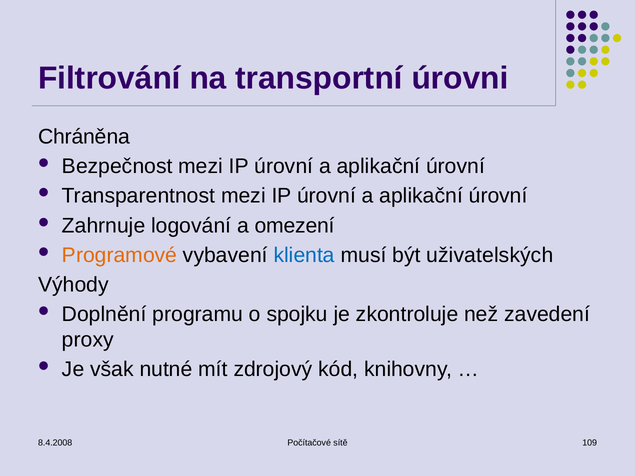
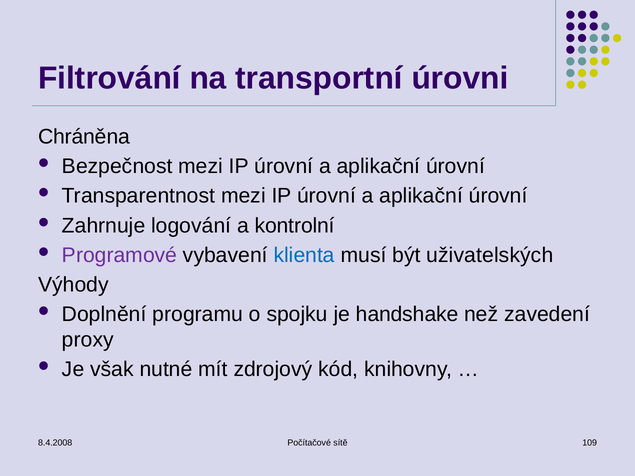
omezení: omezení -> kontrolní
Programové colour: orange -> purple
zkontroluje: zkontroluje -> handshake
